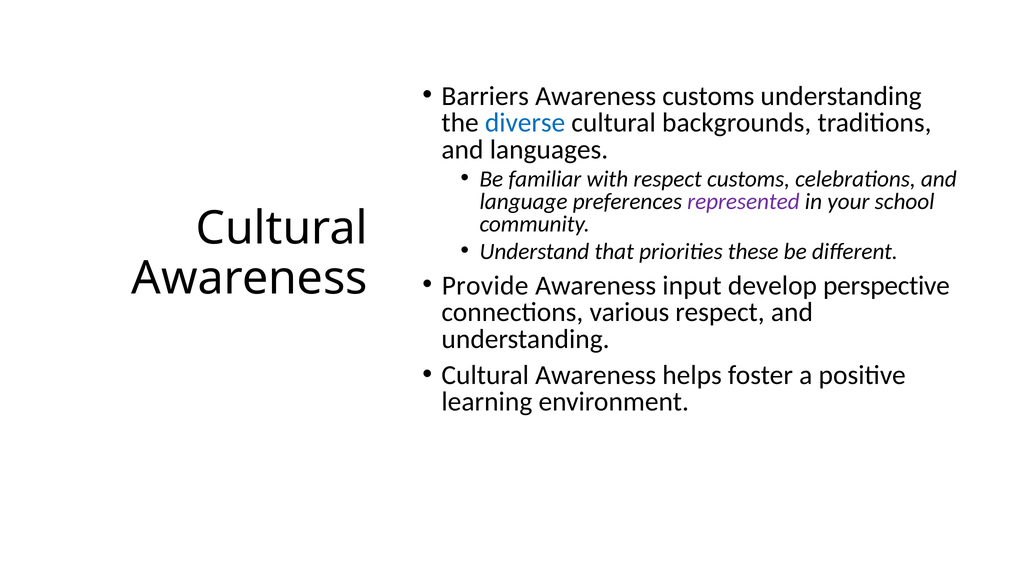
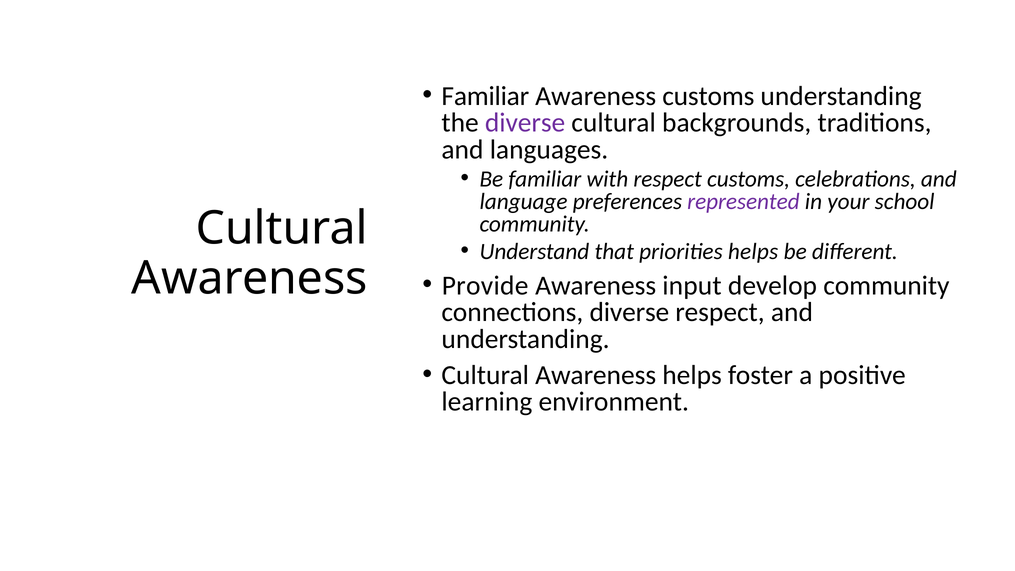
Barriers at (485, 96): Barriers -> Familiar
diverse at (525, 123) colour: blue -> purple
priorities these: these -> helps
develop perspective: perspective -> community
connections various: various -> diverse
